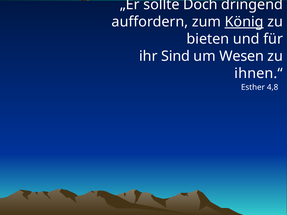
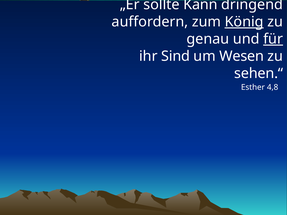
Doch: Doch -> Kann
bieten: bieten -> genau
für underline: none -> present
ihnen.“: ihnen.“ -> sehen.“
